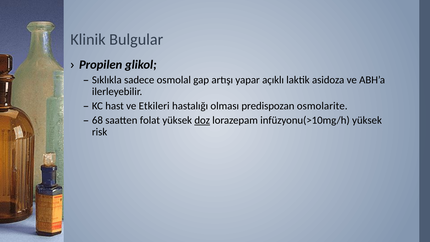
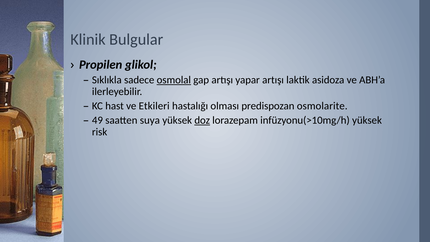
osmolal underline: none -> present
yapar açıklı: açıklı -> artışı
68: 68 -> 49
folat: folat -> suya
